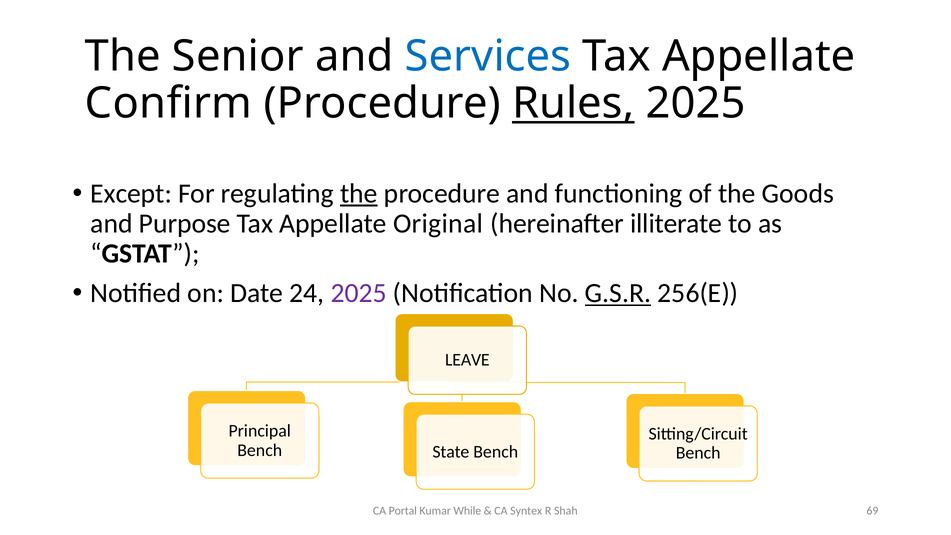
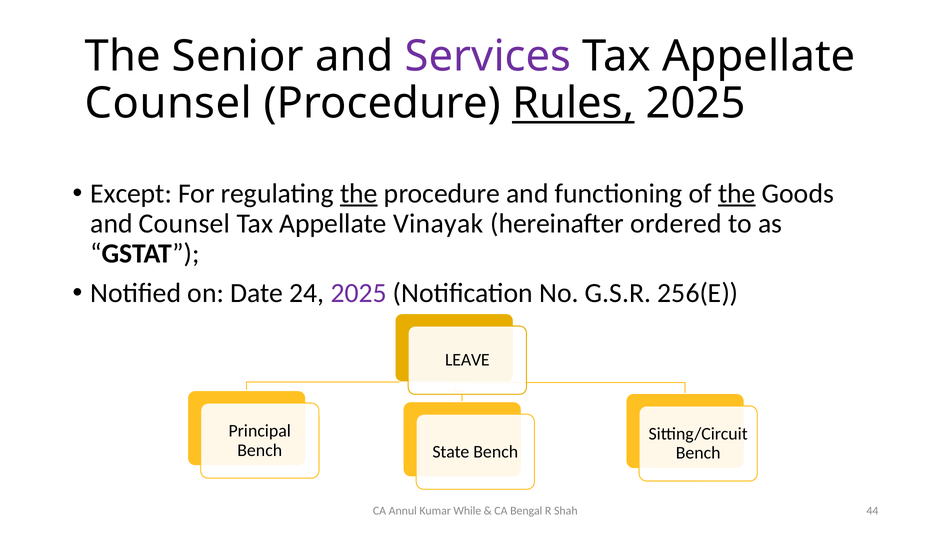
Services colour: blue -> purple
Confirm at (169, 103): Confirm -> Counsel
the at (737, 193) underline: none -> present
and Purpose: Purpose -> Counsel
Original: Original -> Vinayak
illiterate: illiterate -> ordered
G.S.R underline: present -> none
Portal: Portal -> Annul
Syntex: Syntex -> Bengal
69: 69 -> 44
